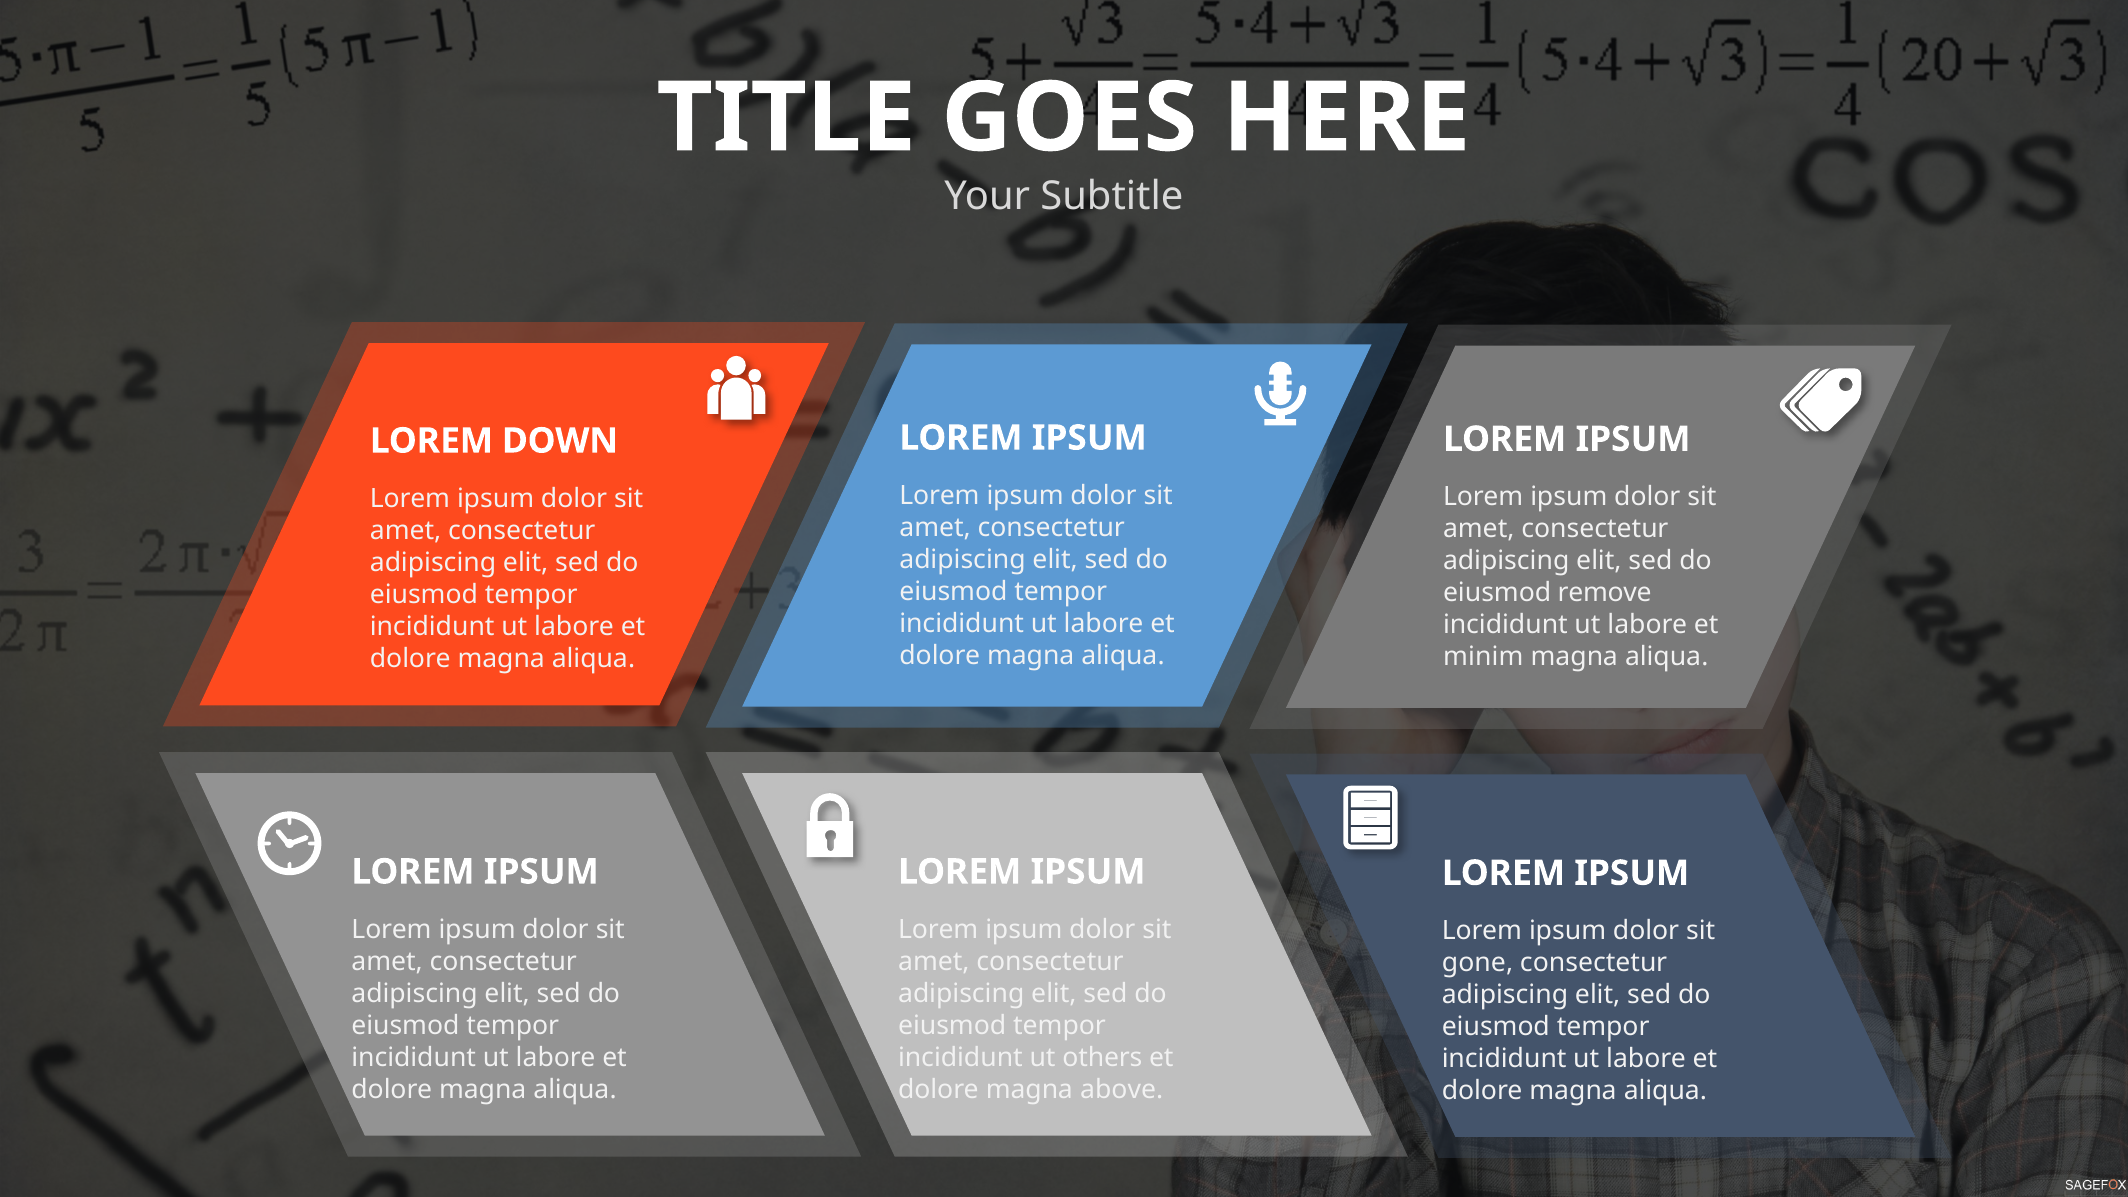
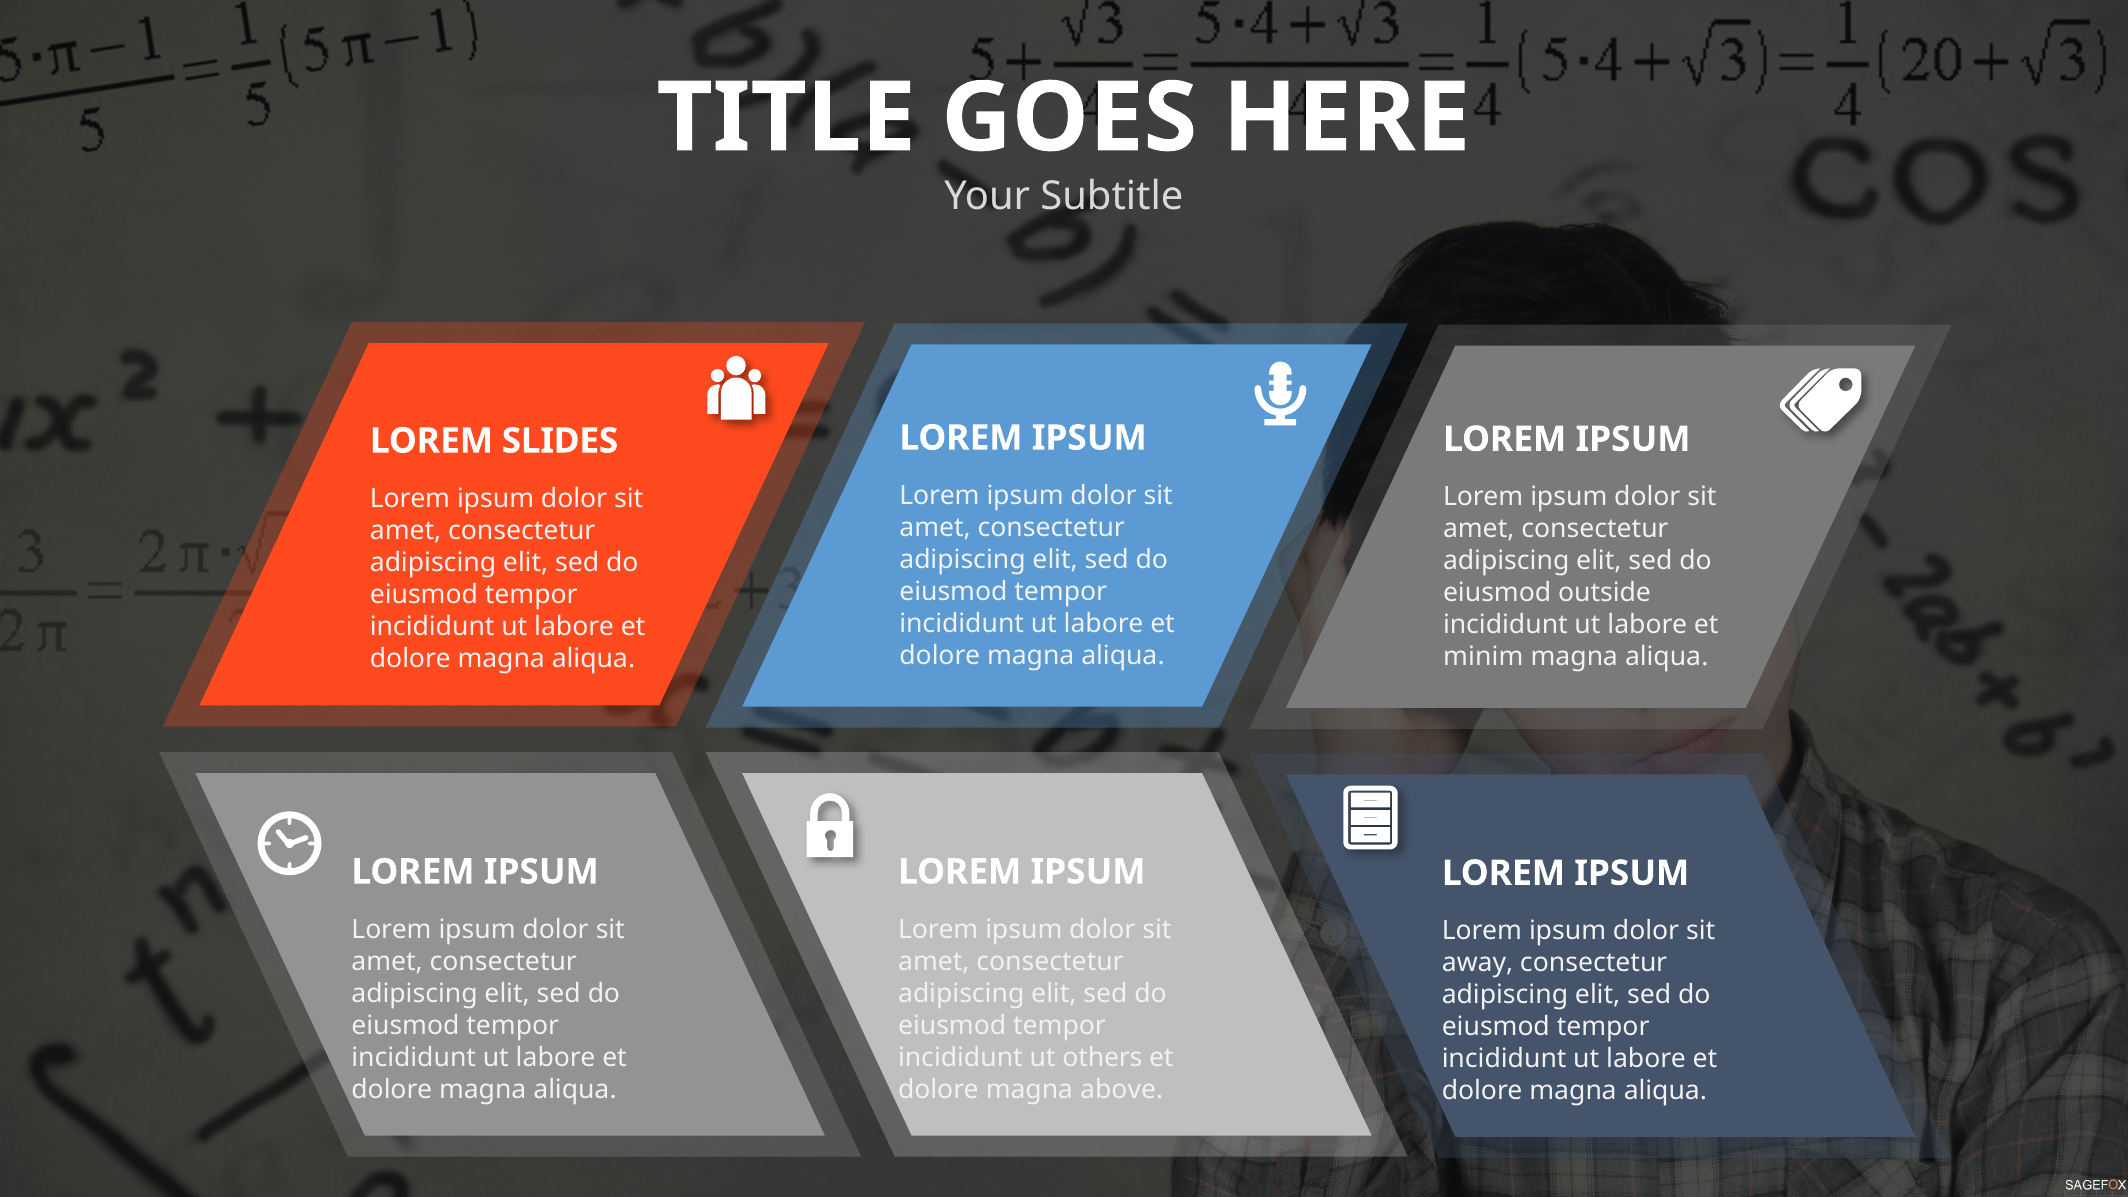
DOWN: DOWN -> SLIDES
remove: remove -> outside
gone: gone -> away
